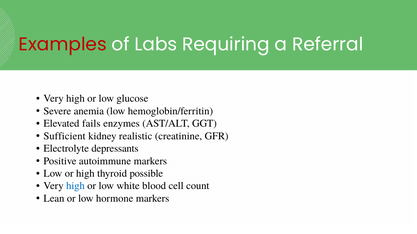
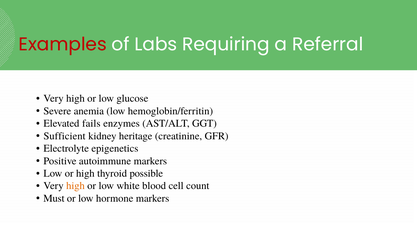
realistic: realistic -> heritage
depressants: depressants -> epigenetics
high at (75, 186) colour: blue -> orange
Lean: Lean -> Must
